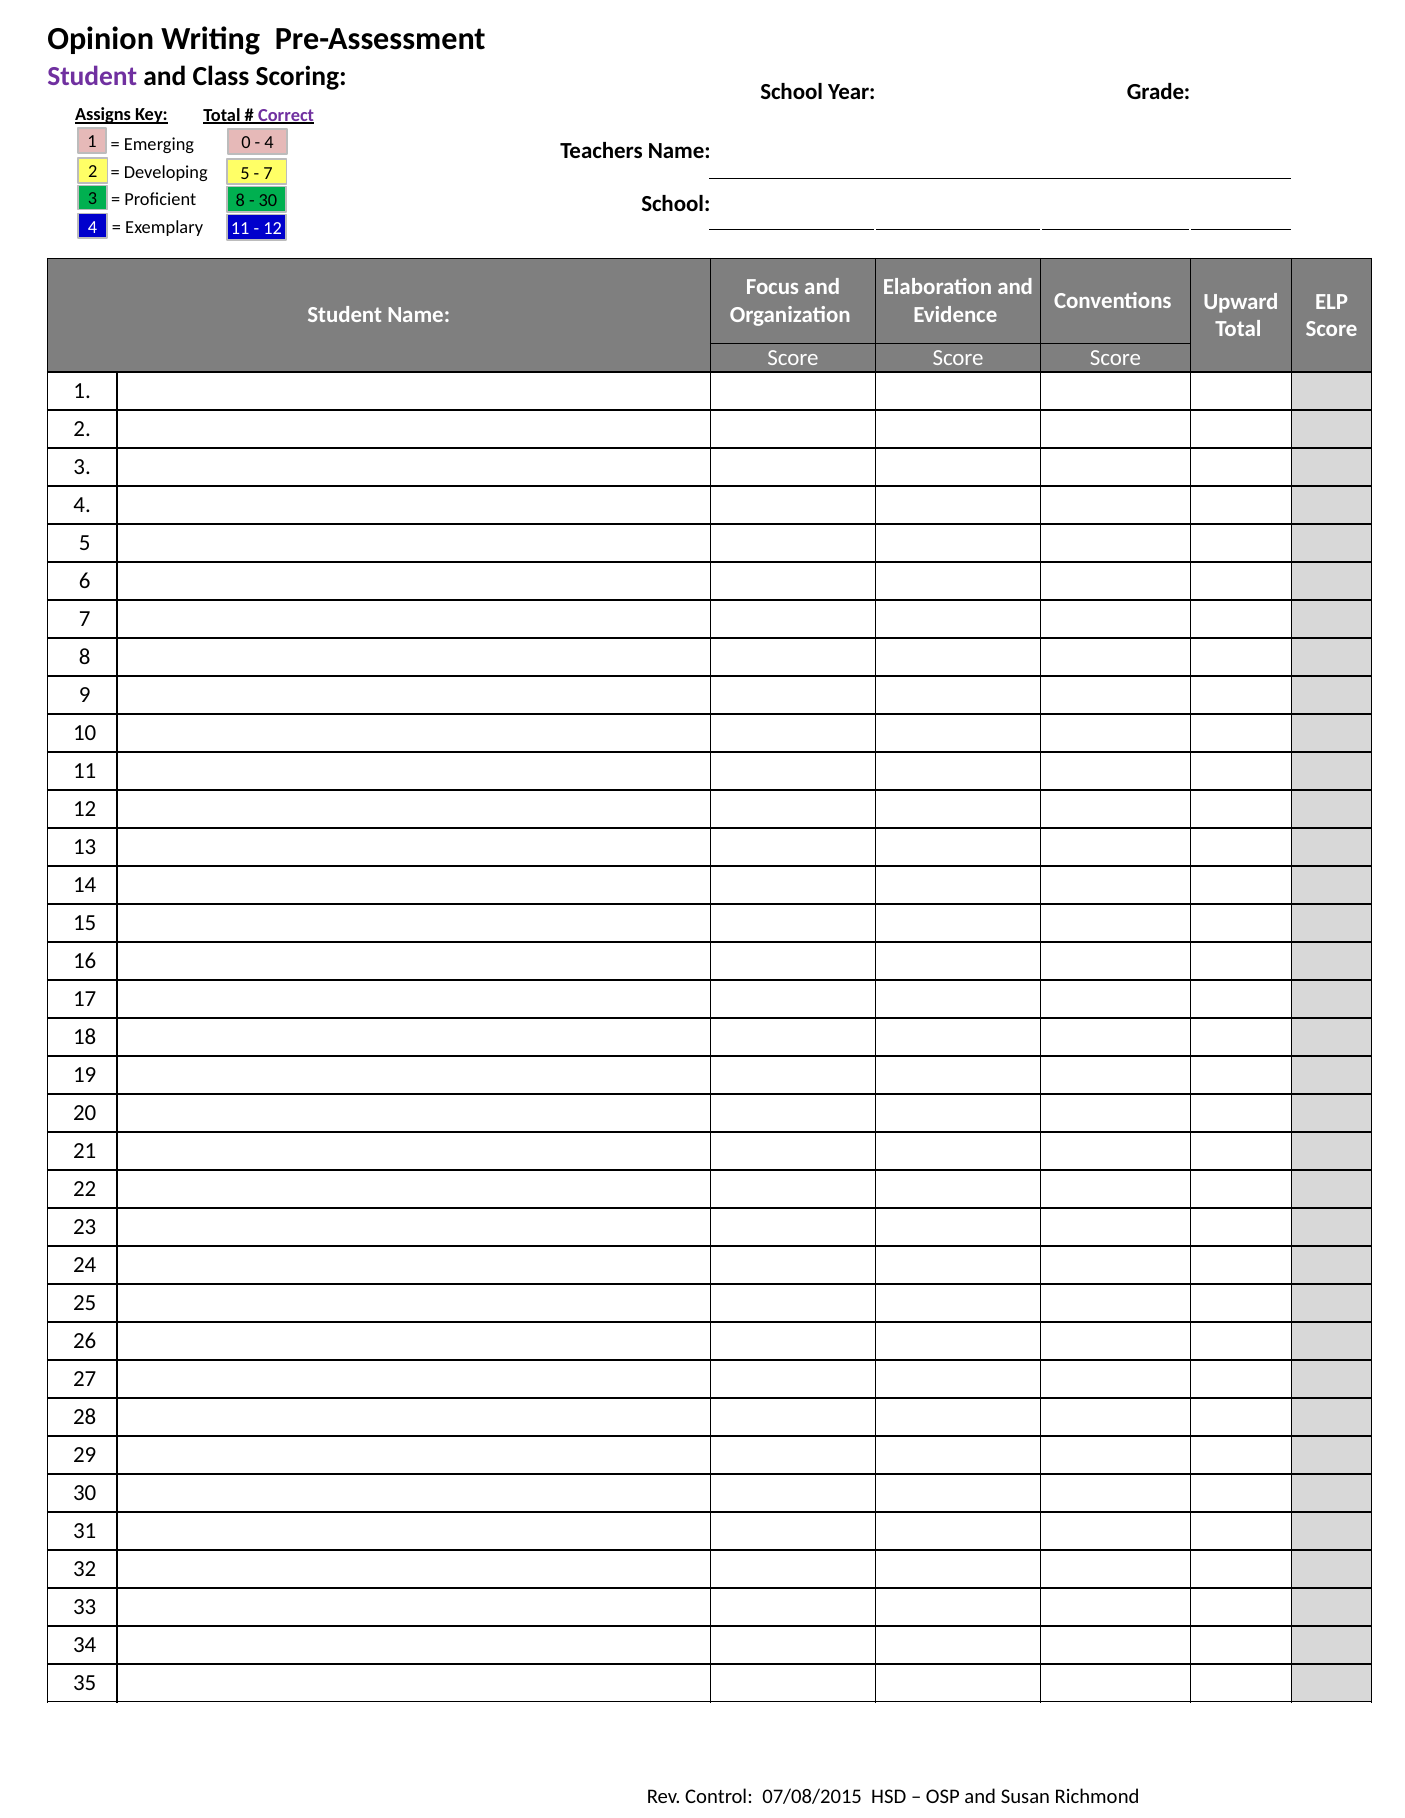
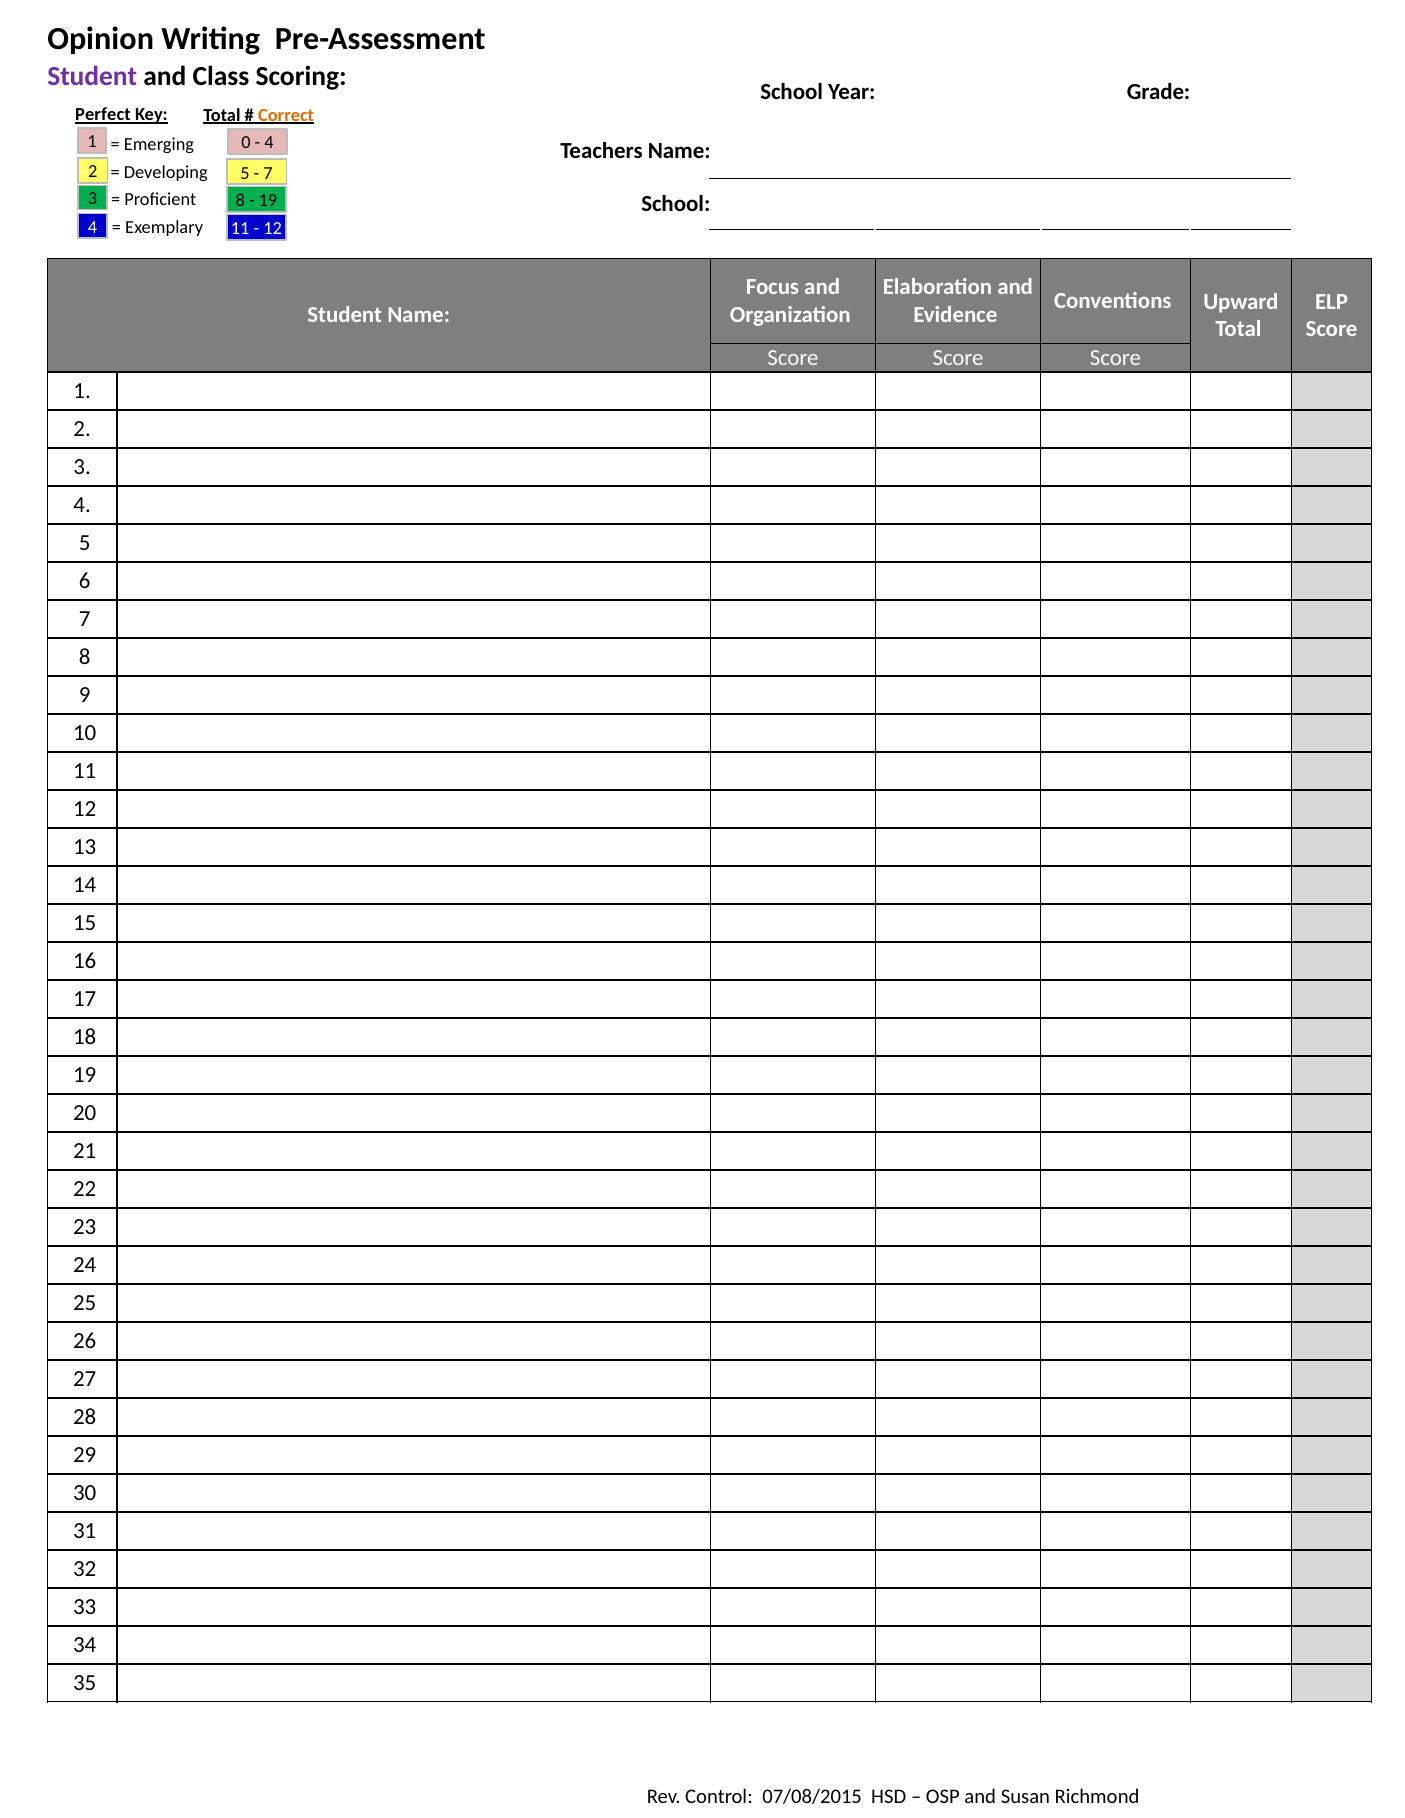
Assigns: Assigns -> Perfect
Correct colour: purple -> orange
30 at (268, 201): 30 -> 19
